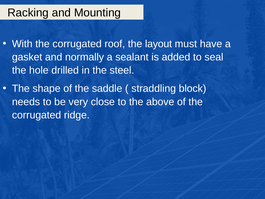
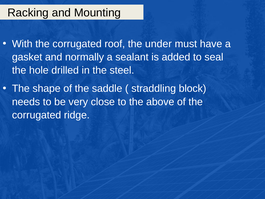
layout: layout -> under
